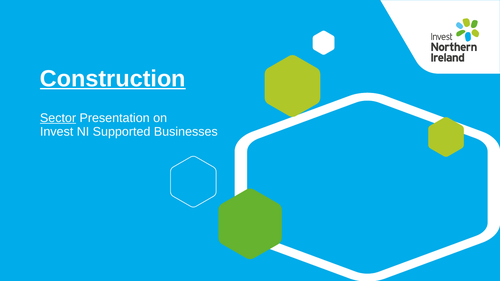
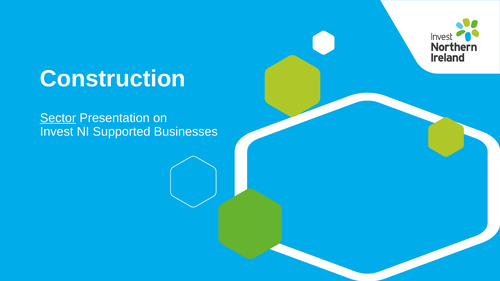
Construction underline: present -> none
